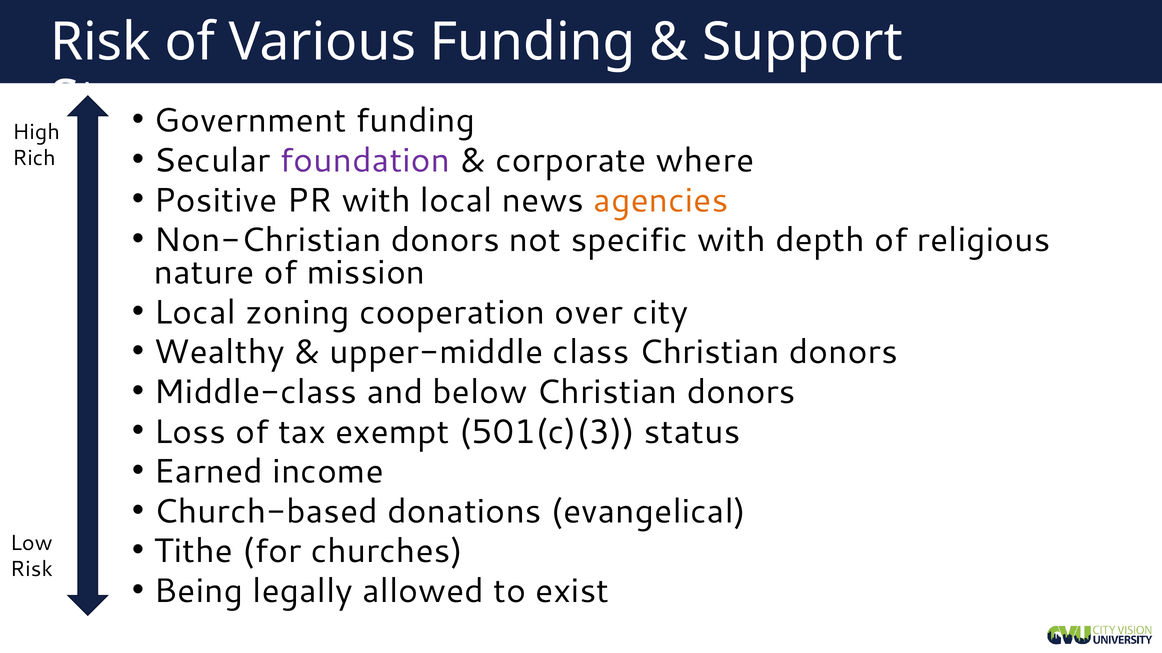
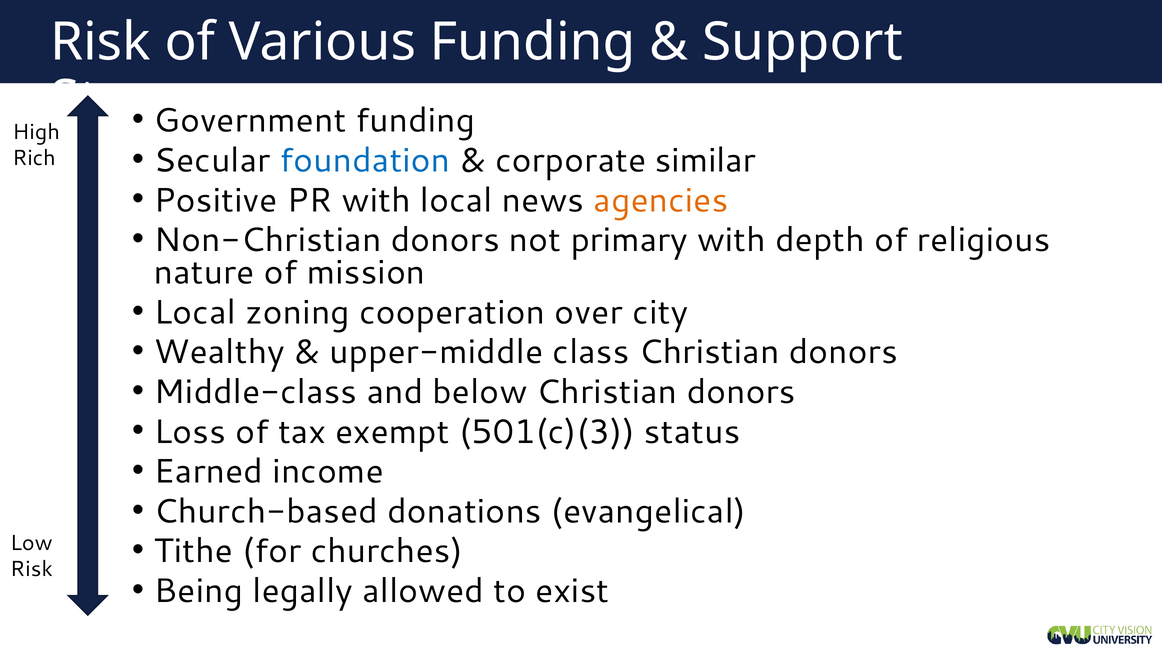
foundation colour: purple -> blue
where: where -> similar
specific: specific -> primary
